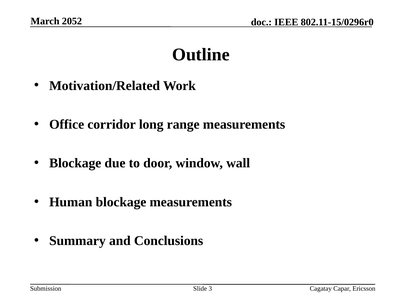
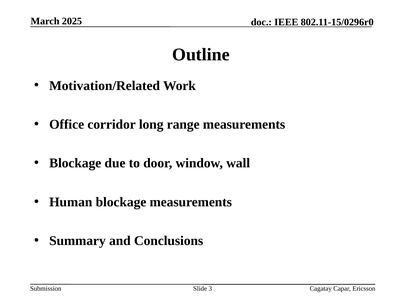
2052: 2052 -> 2025
